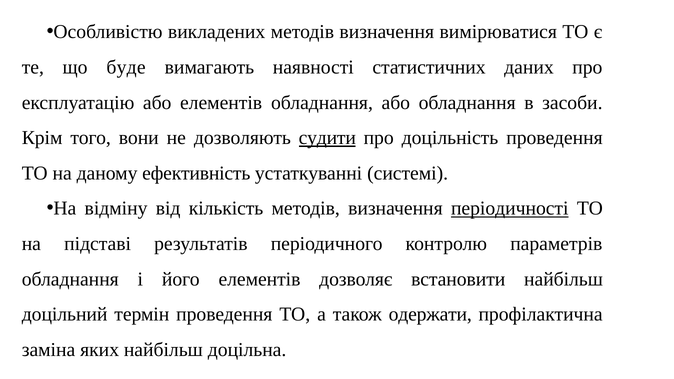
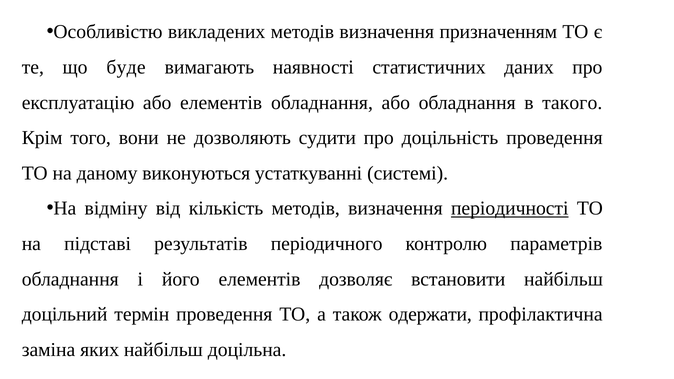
вимірюватися: вимірюватися -> призначенням
засоби: засоби -> такого
судити underline: present -> none
ефективність: ефективність -> виконуються
